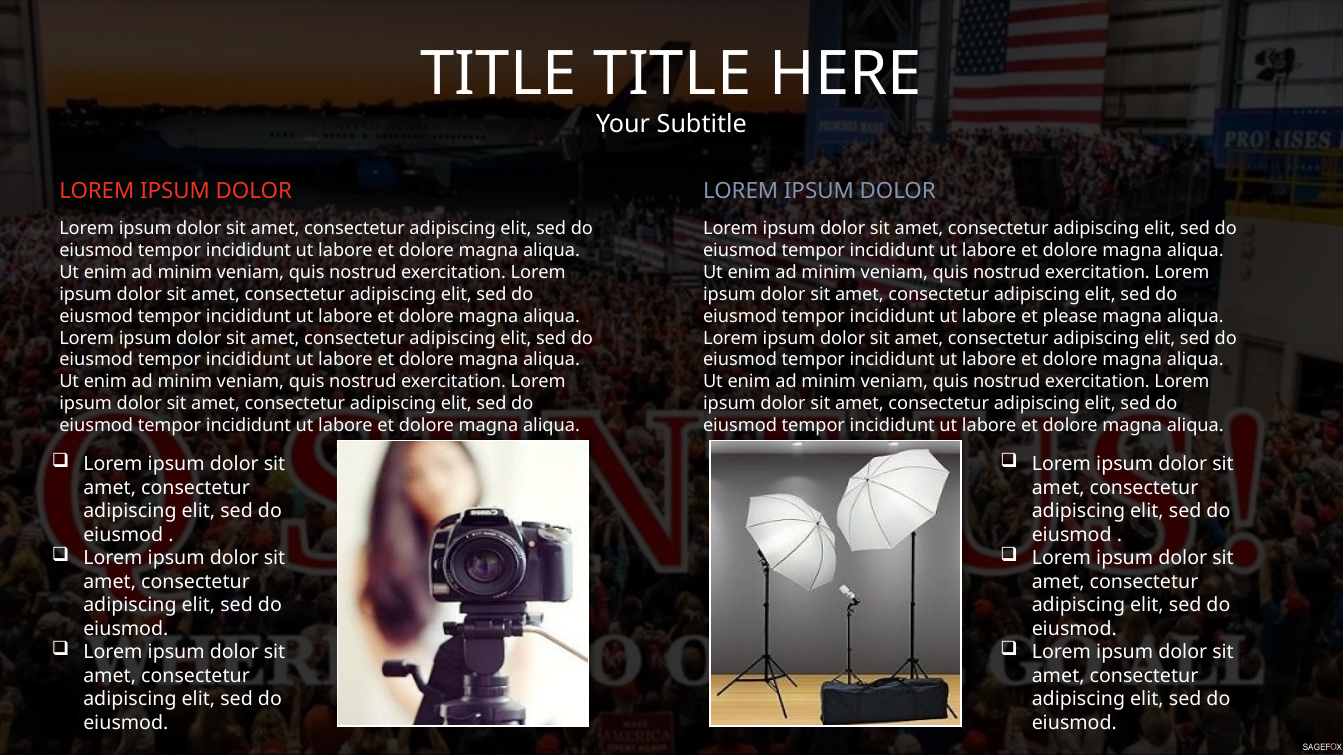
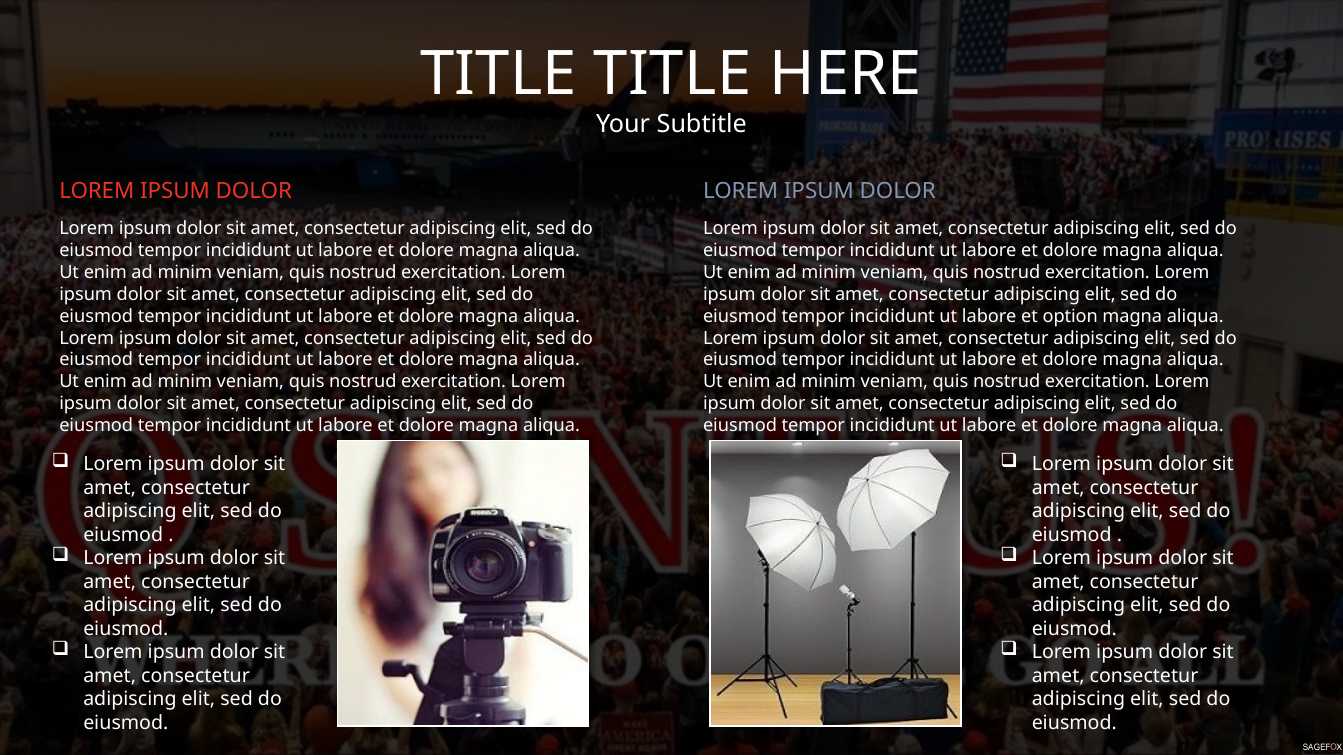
please: please -> option
